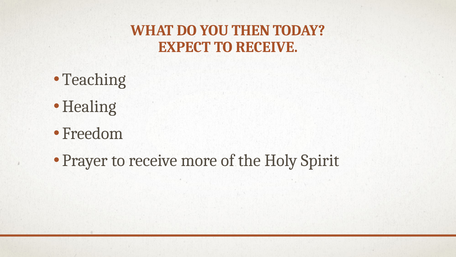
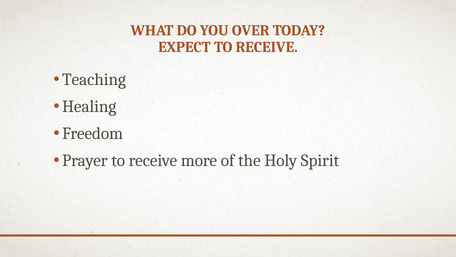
THEN: THEN -> OVER
